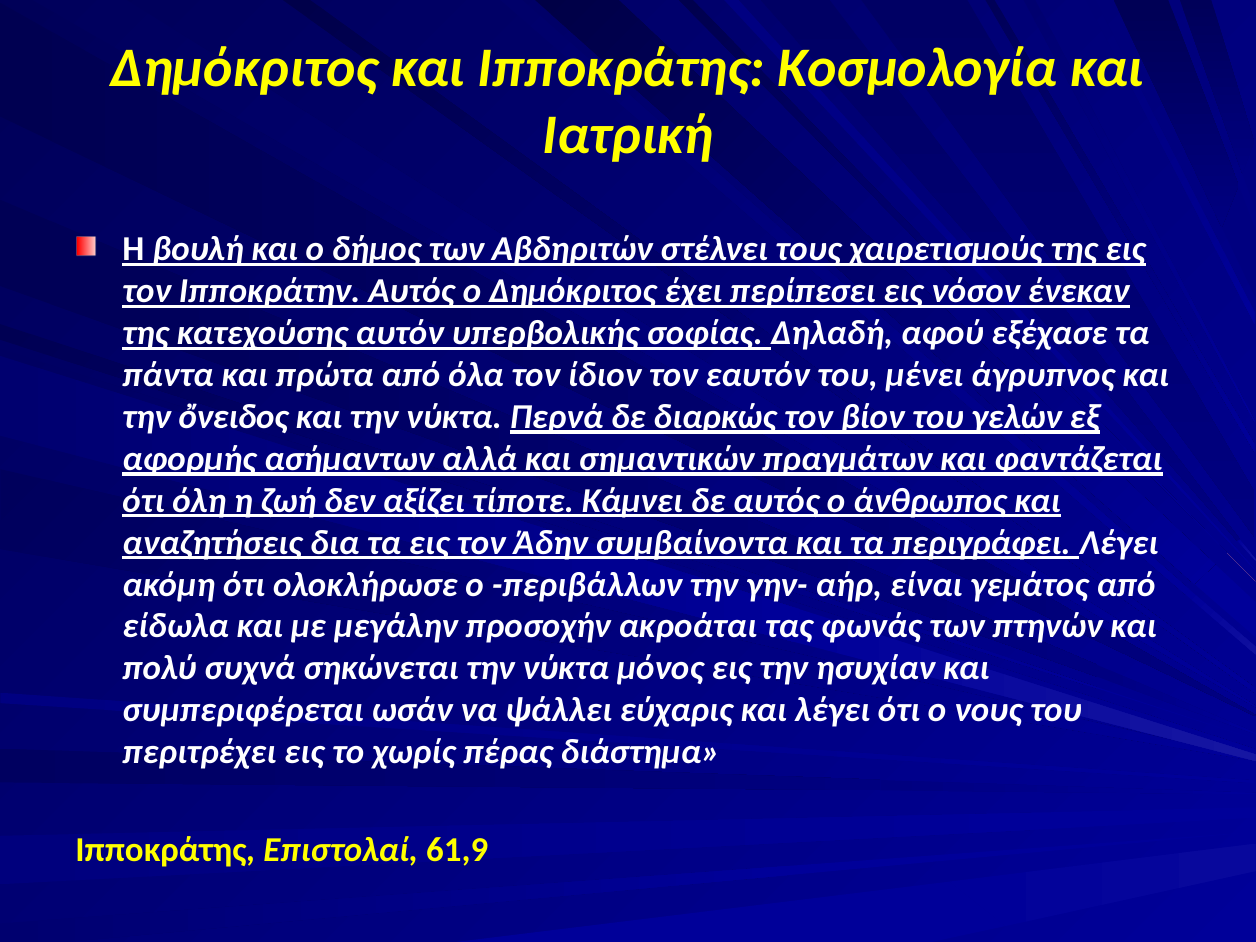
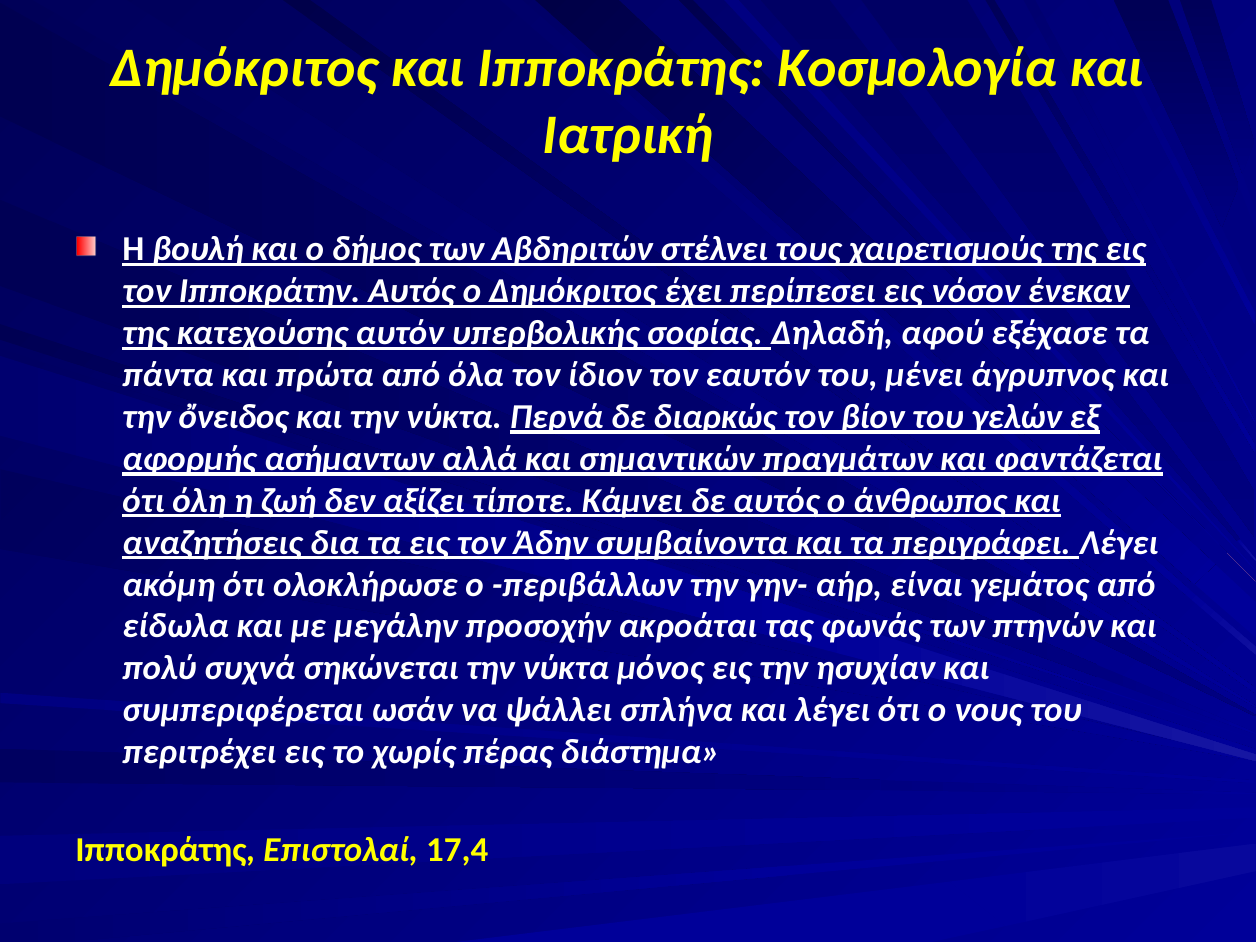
εύχαρις: εύχαρις -> σπλήνα
61,9: 61,9 -> 17,4
